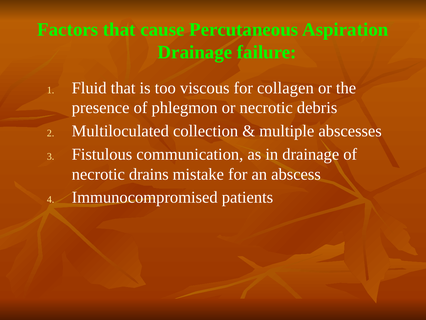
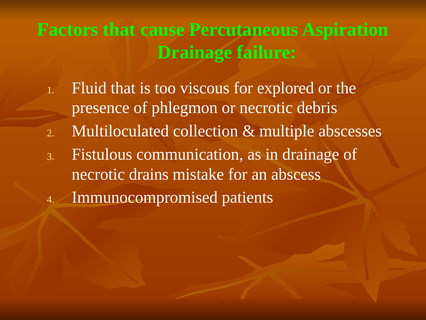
collagen: collagen -> explored
